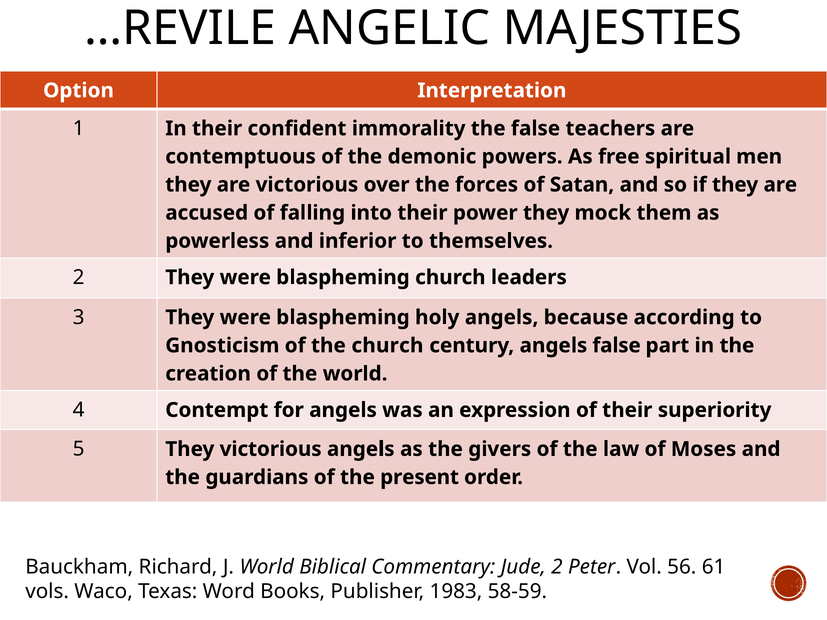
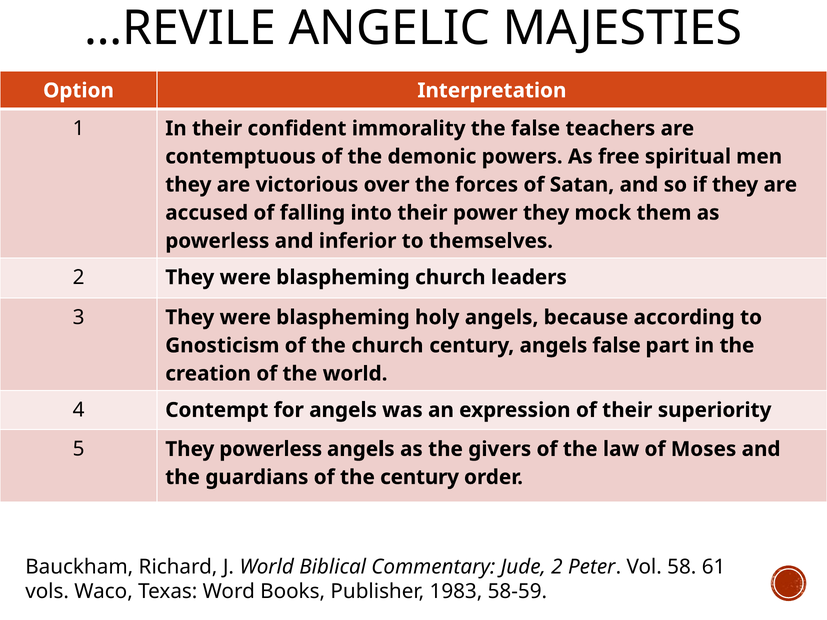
They victorious: victorious -> powerless
the present: present -> century
56: 56 -> 58
